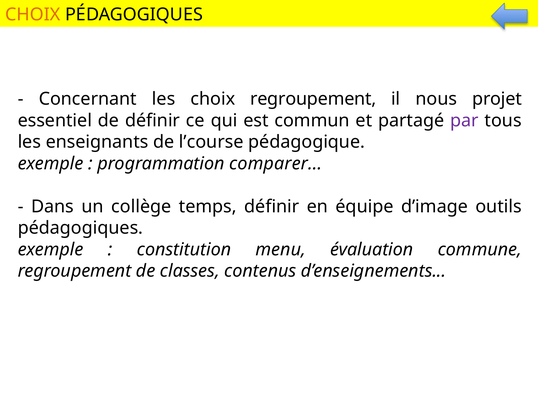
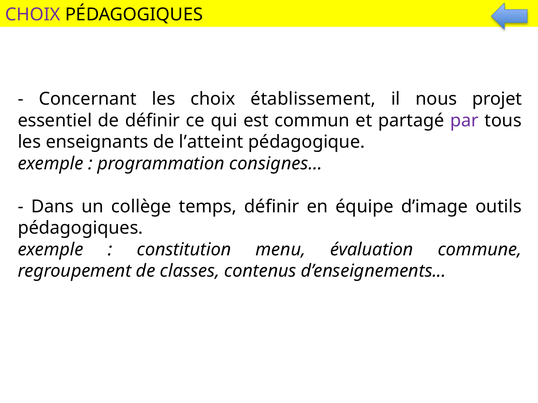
CHOIX at (33, 15) colour: orange -> purple
choix regroupement: regroupement -> établissement
l’course: l’course -> l’atteint
comparer: comparer -> consignes
